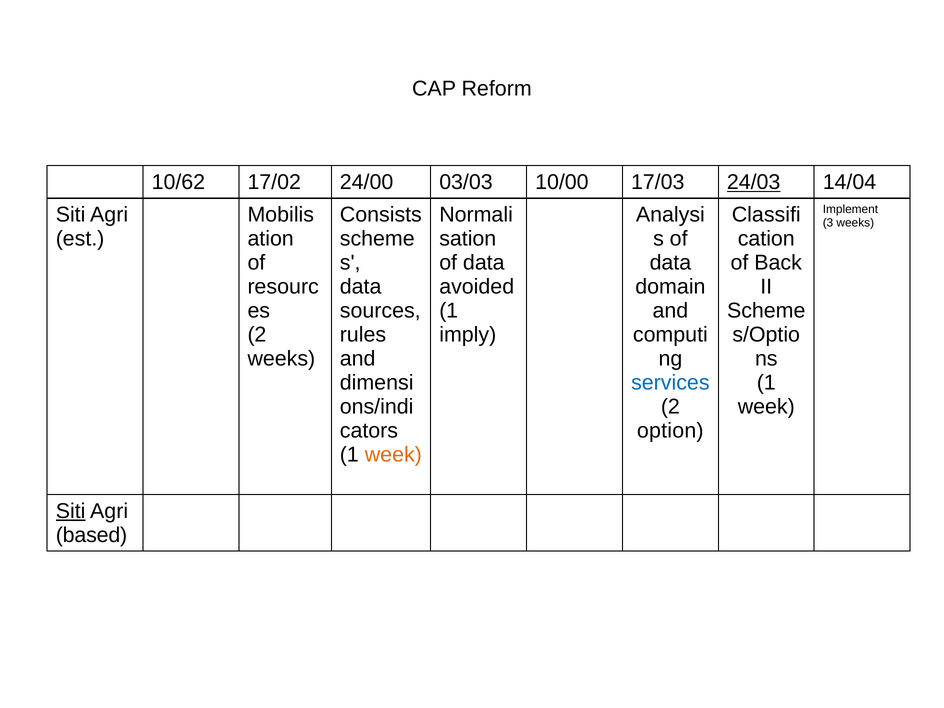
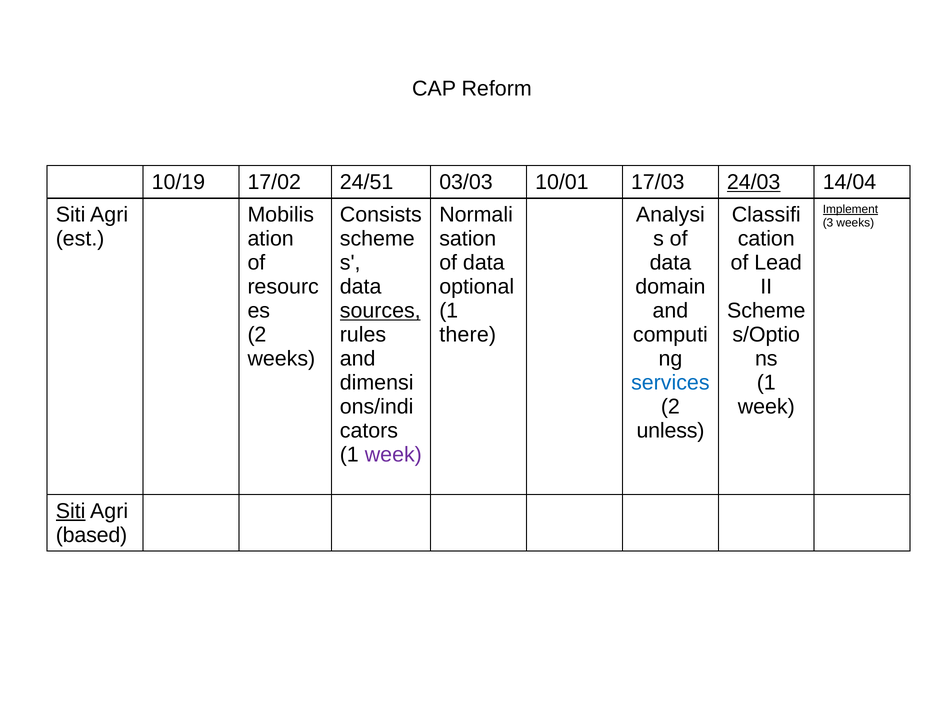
10/62: 10/62 -> 10/19
24/00: 24/00 -> 24/51
10/00: 10/00 -> 10/01
Implement underline: none -> present
Back: Back -> Lead
avoided: avoided -> optional
sources underline: none -> present
imply: imply -> there
option: option -> unless
week at (393, 455) colour: orange -> purple
